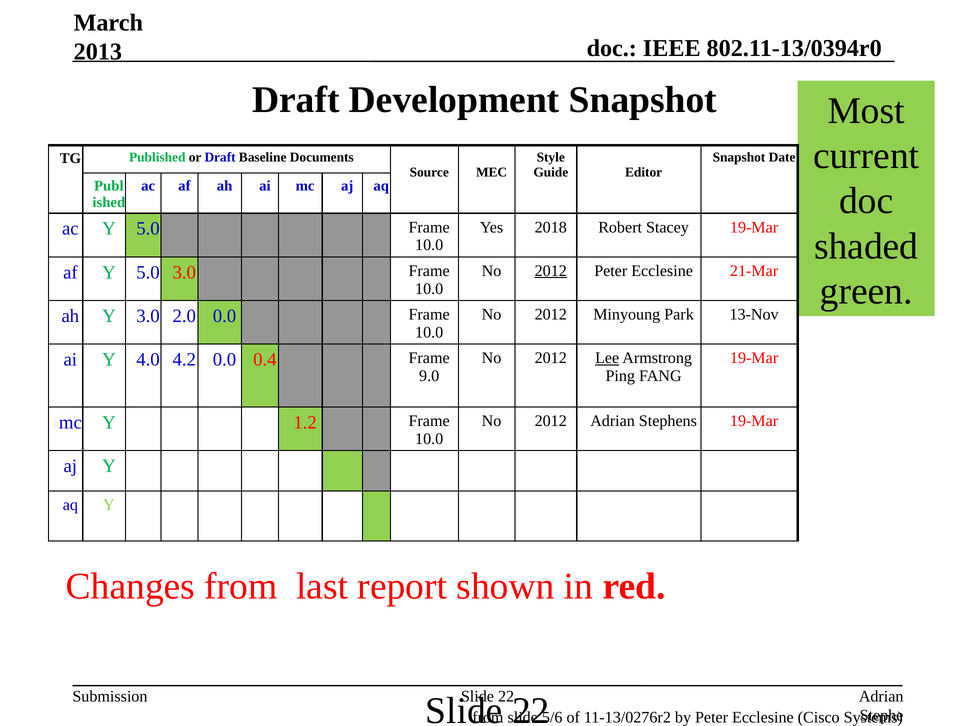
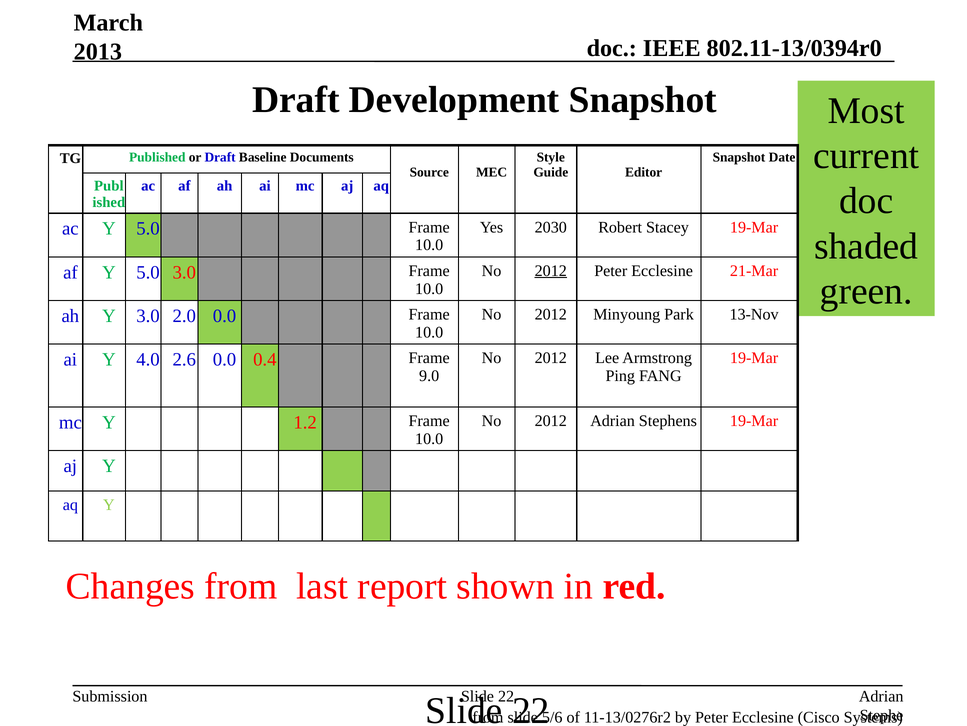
2018: 2018 -> 2030
Lee underline: present -> none
4.2: 4.2 -> 2.6
